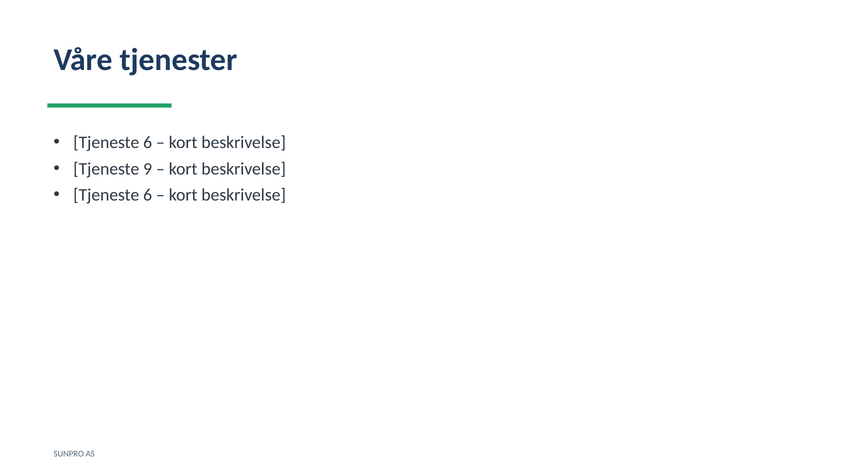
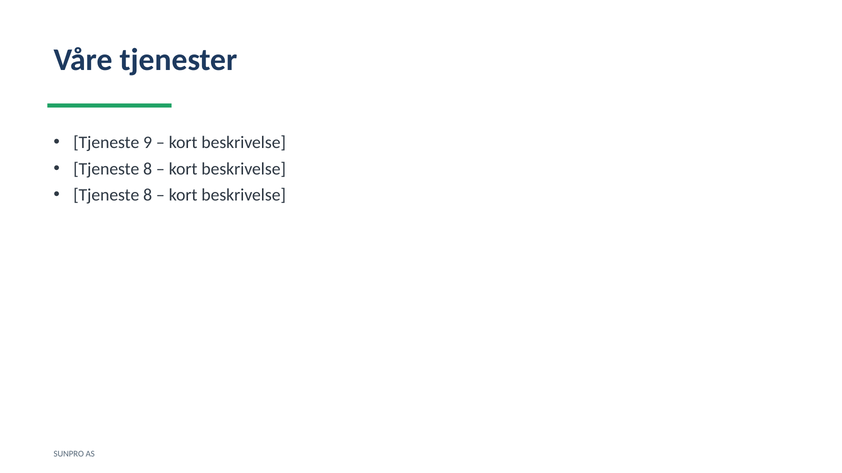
6 at (148, 143): 6 -> 9
9 at (148, 169): 9 -> 8
6 at (148, 195): 6 -> 8
